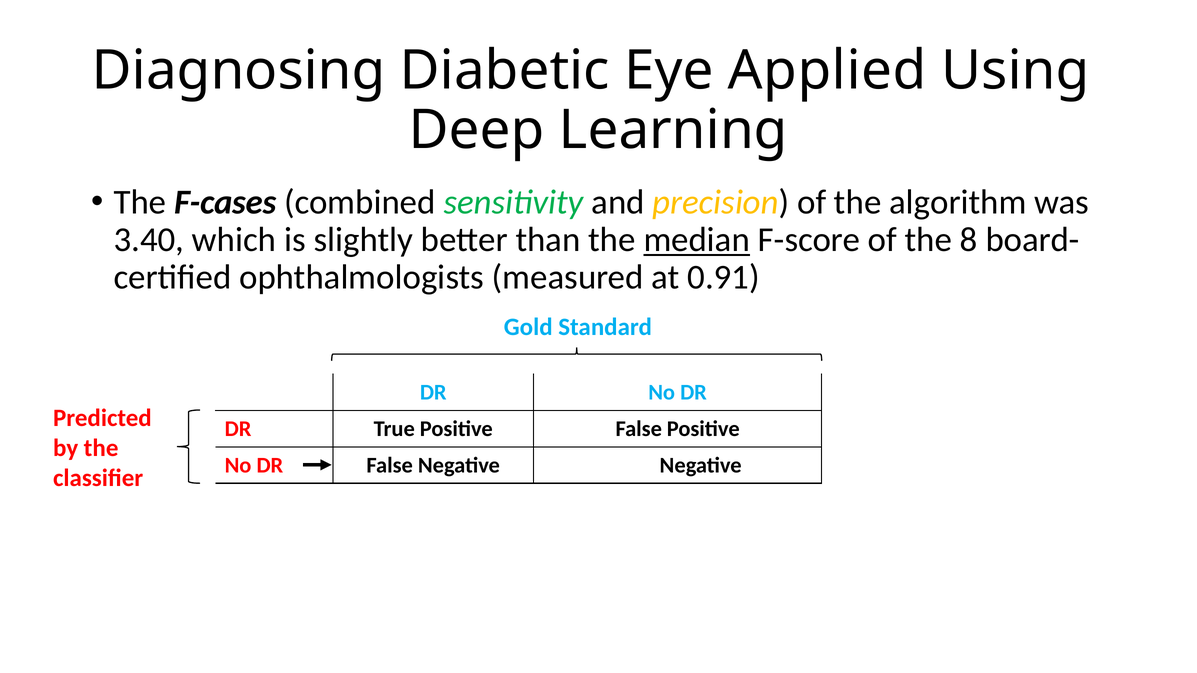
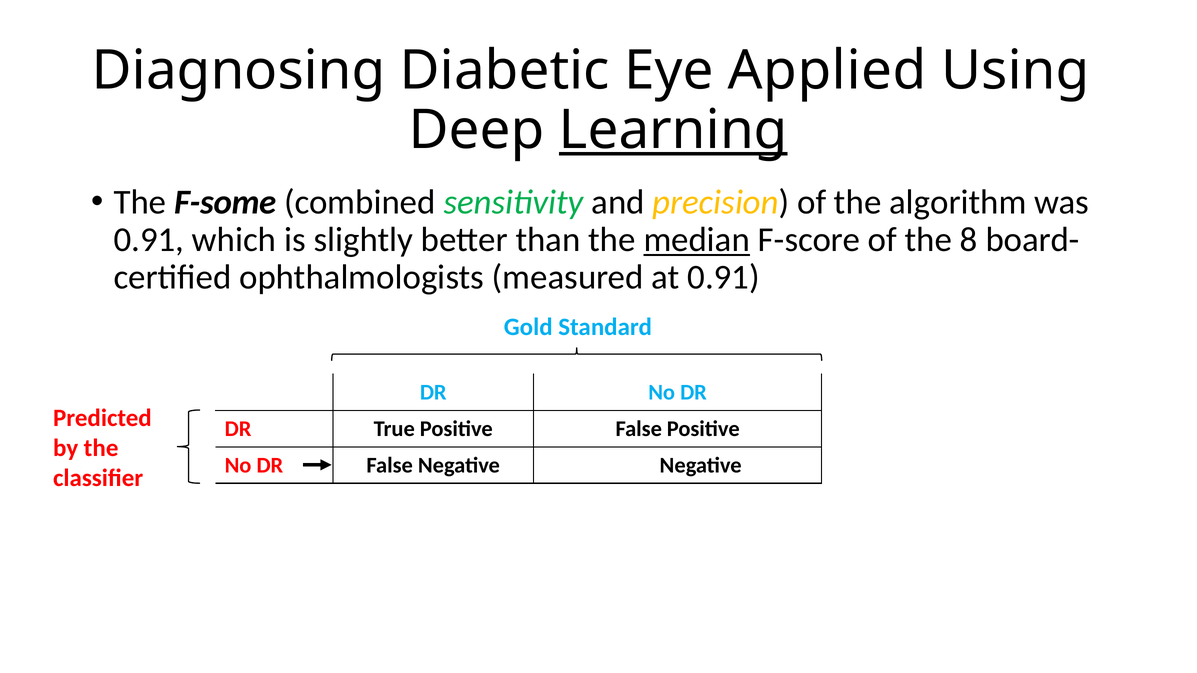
Learning underline: none -> present
F-cases: F-cases -> F-some
3.40 at (149, 240): 3.40 -> 0.91
